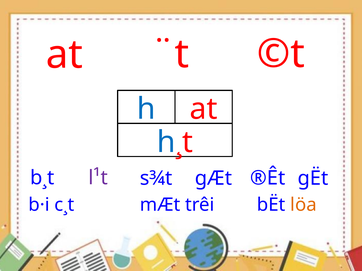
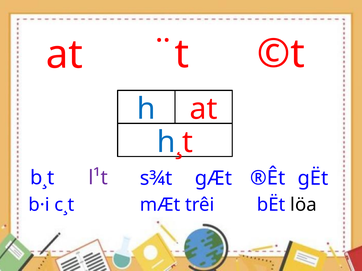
löa colour: orange -> black
